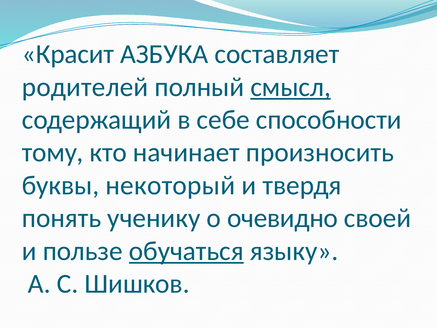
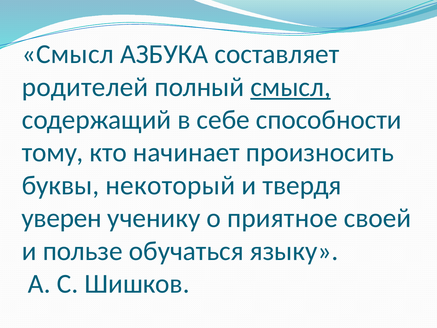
Красит at (68, 54): Красит -> Смысл
понять: понять -> уверен
очевидно: очевидно -> приятное
обучаться underline: present -> none
